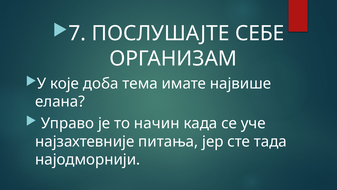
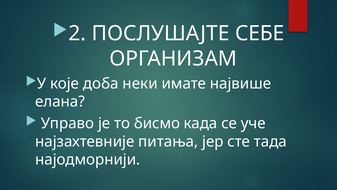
7: 7 -> 2
тема: тема -> неки
начин: начин -> бисмо
